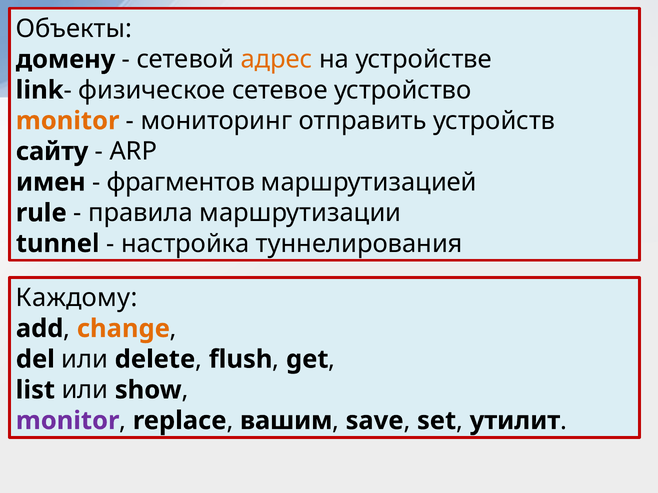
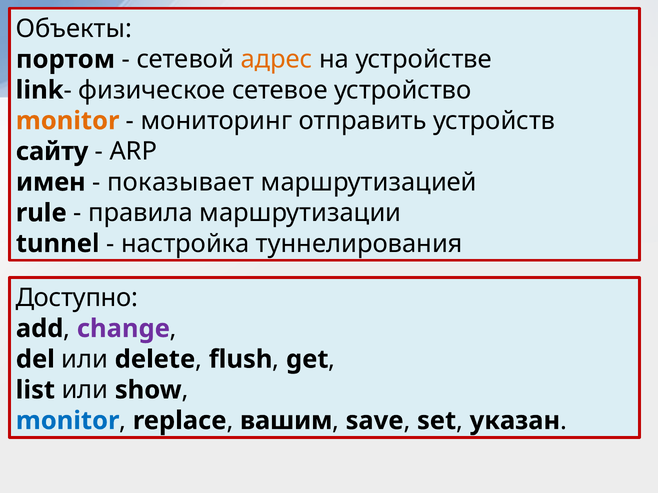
домену: домену -> портом
фрагментов: фрагментов -> показывает
Каждому: Каждому -> Доступно
change colour: orange -> purple
monitor at (68, 421) colour: purple -> blue
утилит: утилит -> указан
